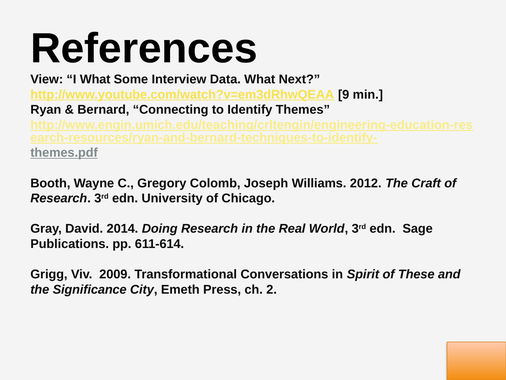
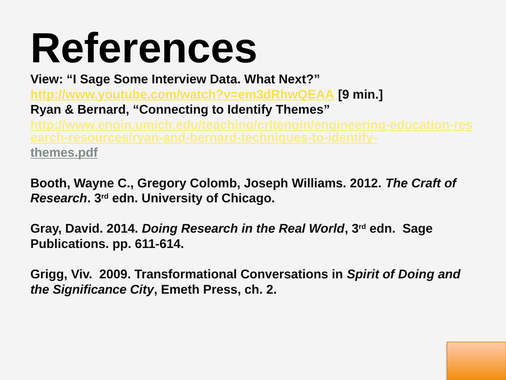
I What: What -> Sage
of These: These -> Doing
